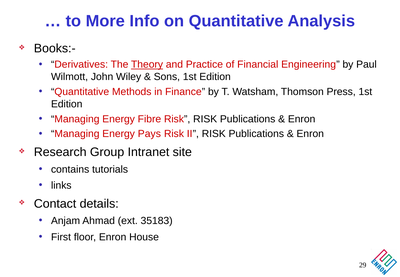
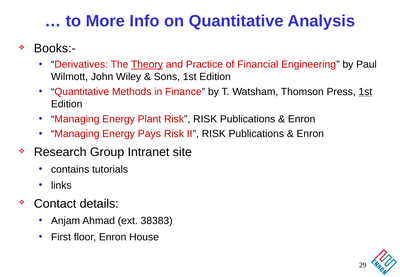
1st at (365, 92) underline: none -> present
Fibre: Fibre -> Plant
35183: 35183 -> 38383
